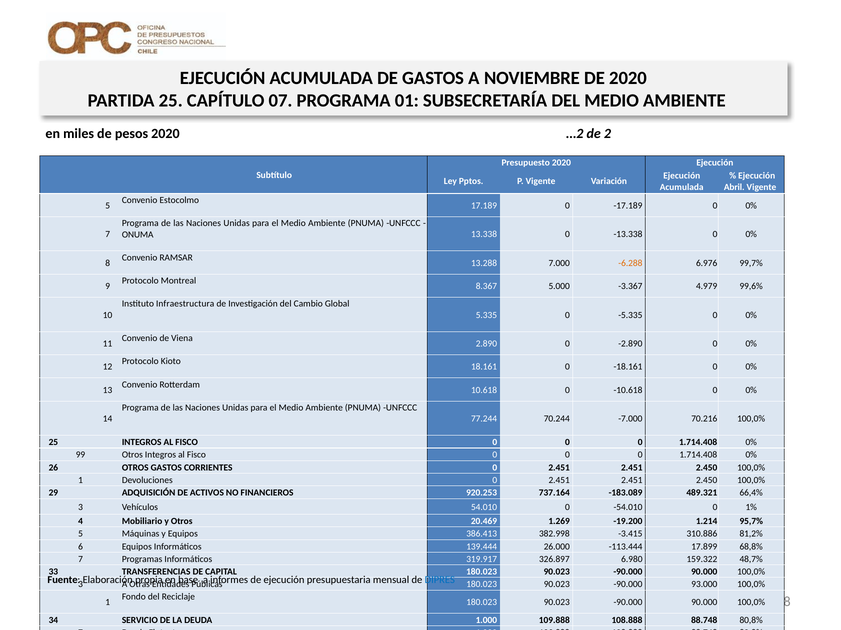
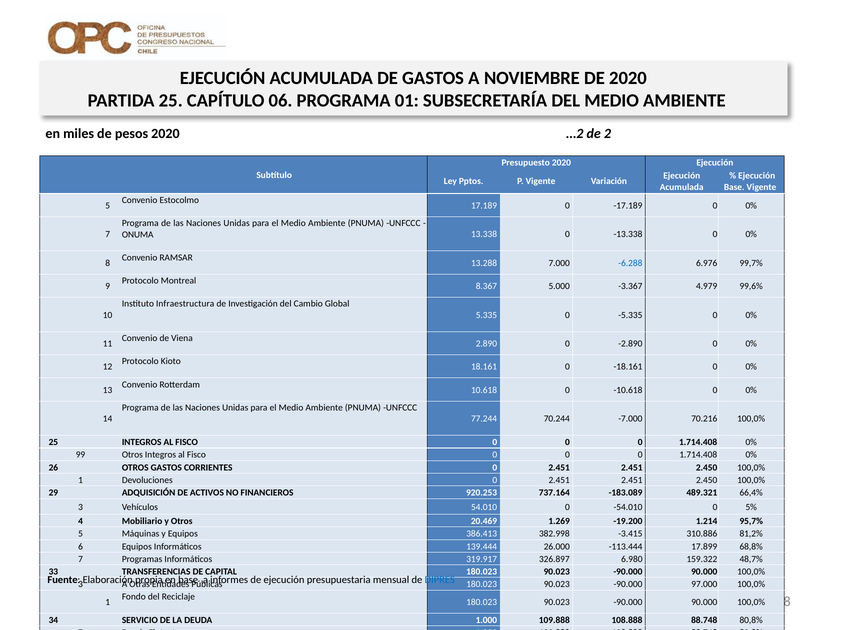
07: 07 -> 06
Abril at (734, 187): Abril -> Base
-6.288 colour: orange -> blue
1%: 1% -> 5%
93.000: 93.000 -> 97.000
